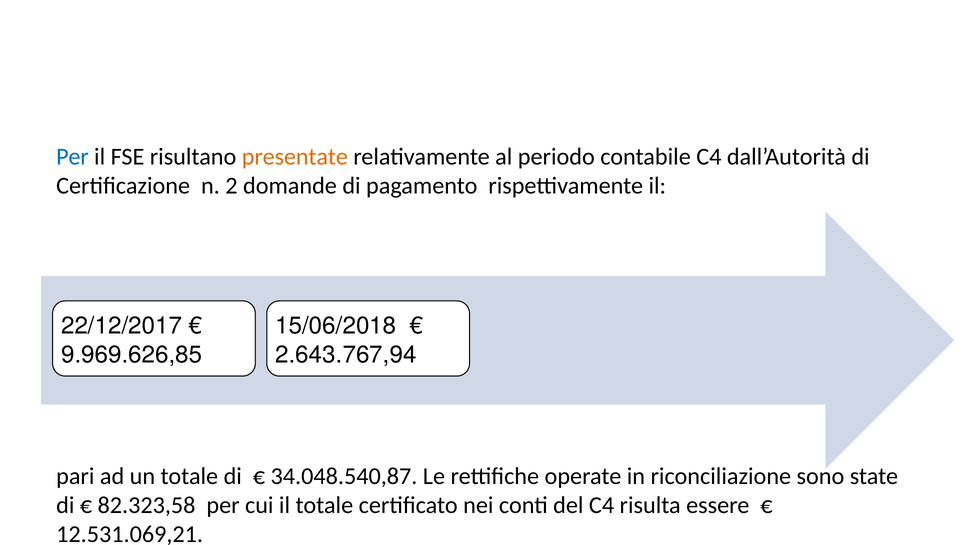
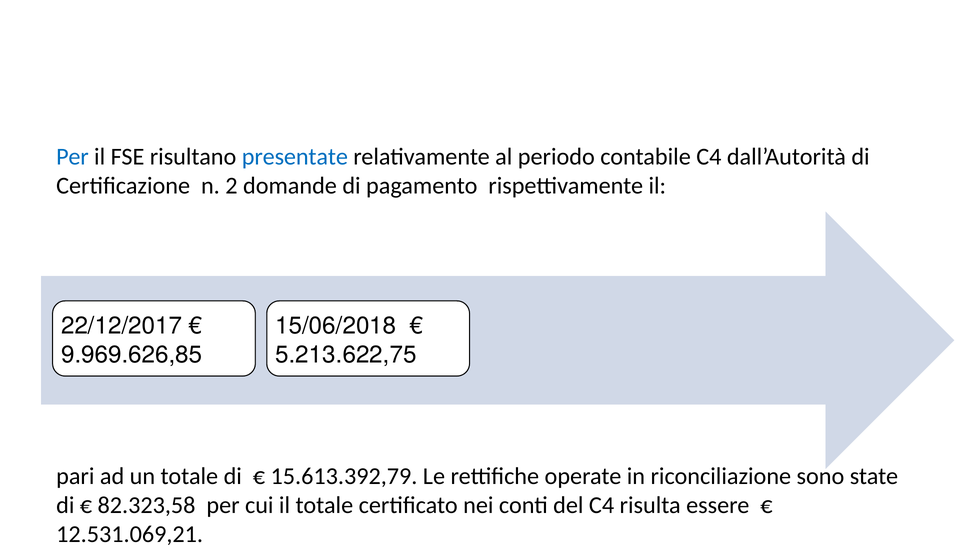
presentate colour: orange -> blue
2.643.767,94: 2.643.767,94 -> 5.213.622,75
34.048.540,87: 34.048.540,87 -> 15.613.392,79
